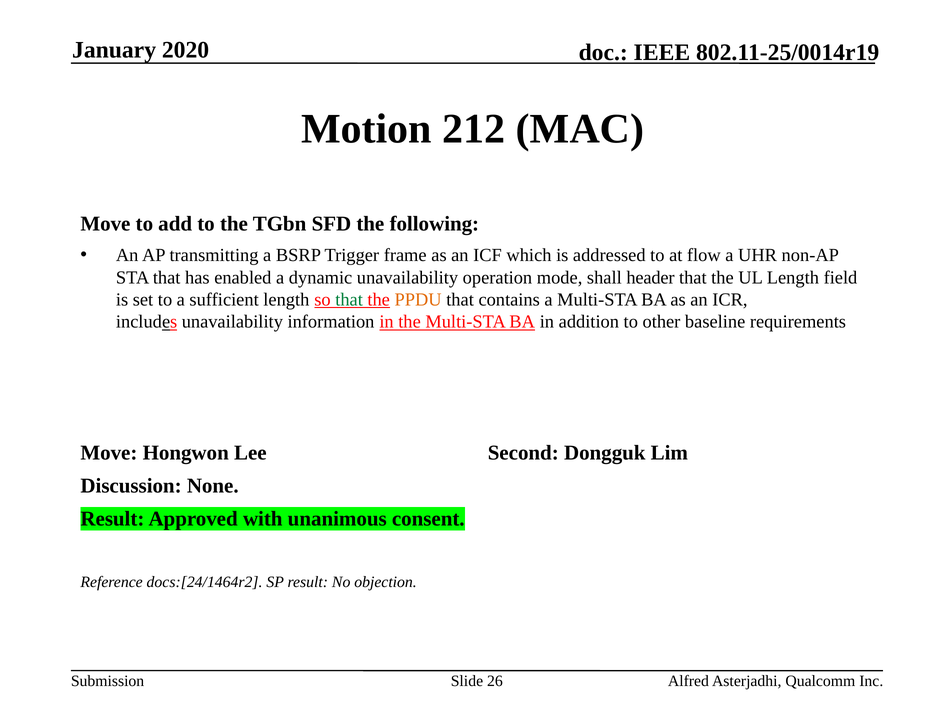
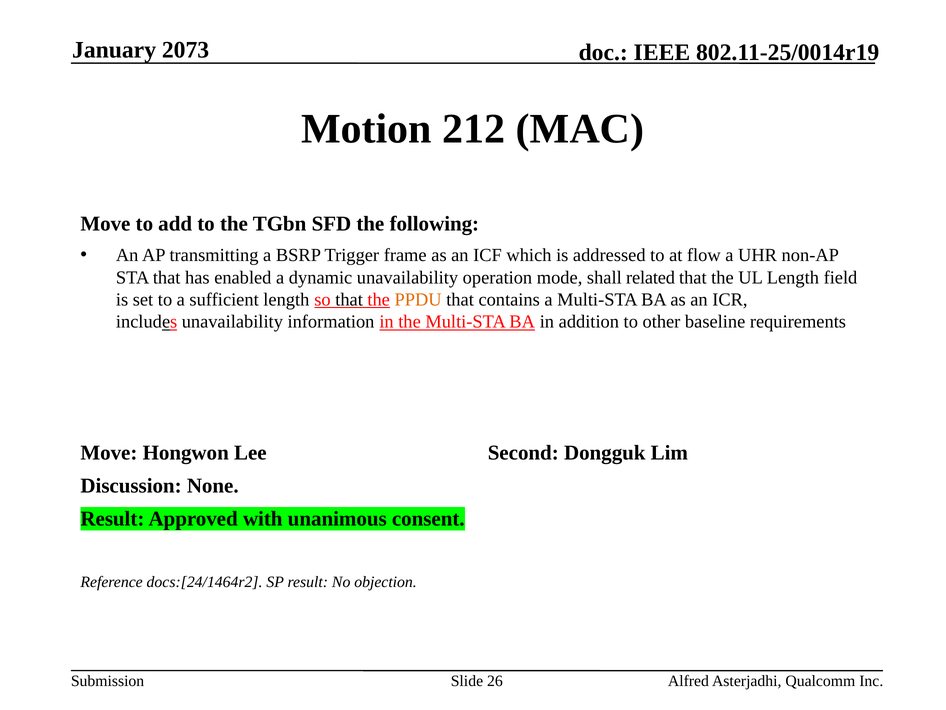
2020: 2020 -> 2073
header: header -> related
that at (349, 299) colour: green -> black
